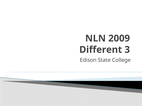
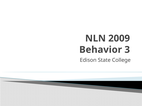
Different: Different -> Behavior
